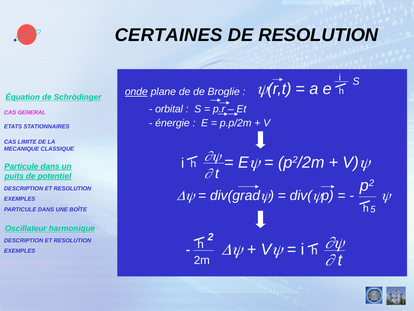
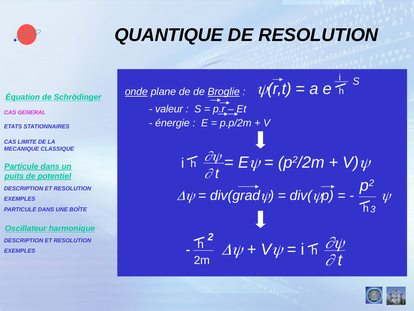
CERTAINES: CERTAINES -> QUANTIQUE
Broglie underline: none -> present
orbital: orbital -> valeur
5: 5 -> 3
